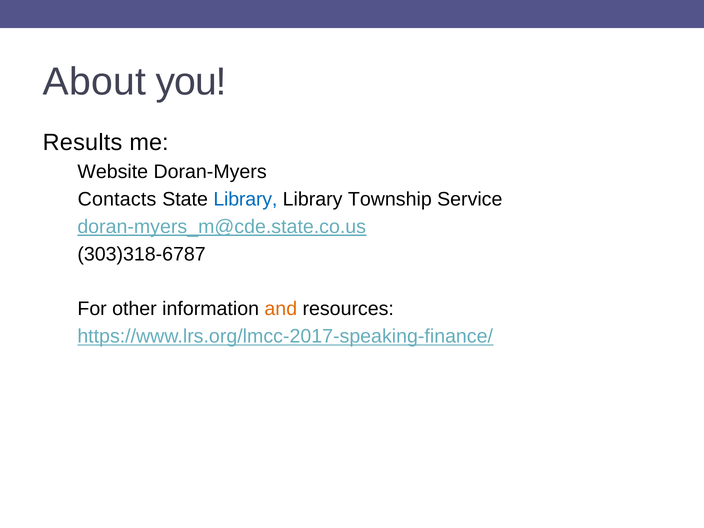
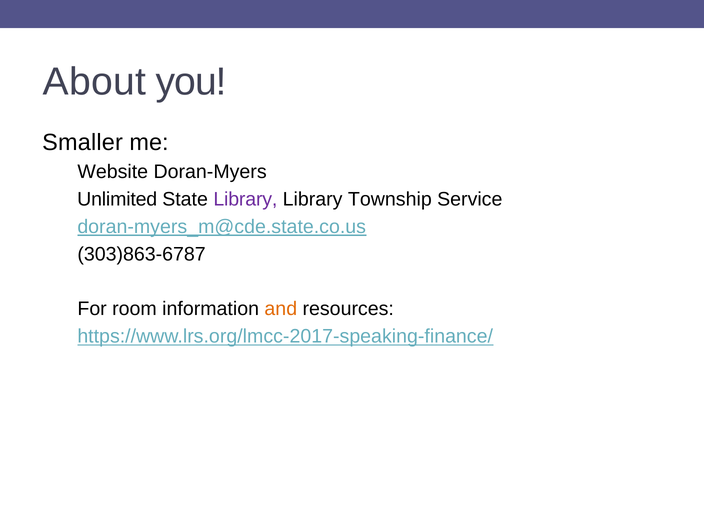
Results: Results -> Smaller
Contacts: Contacts -> Unlimited
Library at (245, 199) colour: blue -> purple
303)318-6787: 303)318-6787 -> 303)863-6787
other: other -> room
